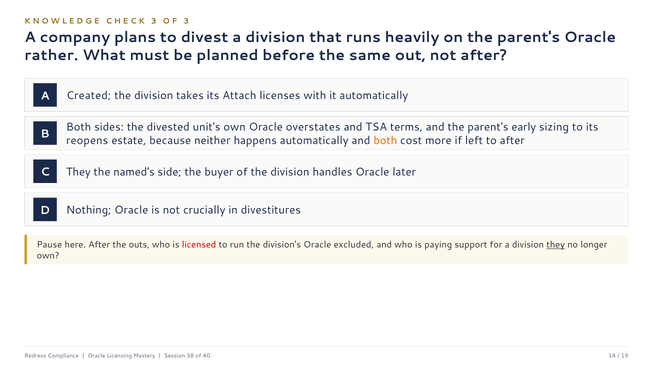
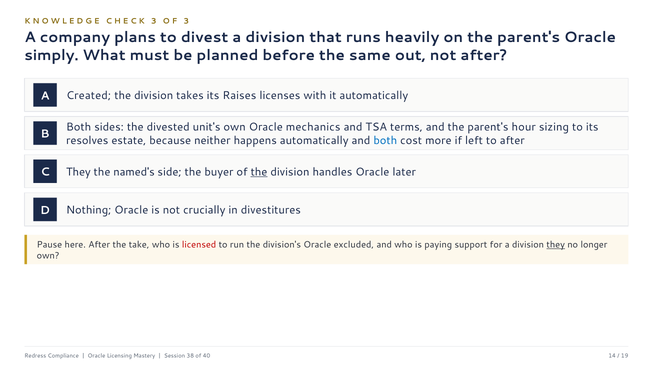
rather: rather -> simply
Attach: Attach -> Raises
overstates: overstates -> mechanics
early: early -> hour
reopens: reopens -> resolves
both at (385, 141) colour: orange -> blue
the at (259, 172) underline: none -> present
outs: outs -> take
